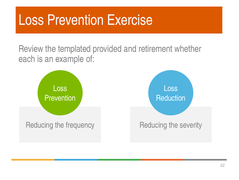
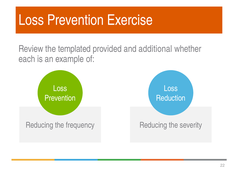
retirement: retirement -> additional
